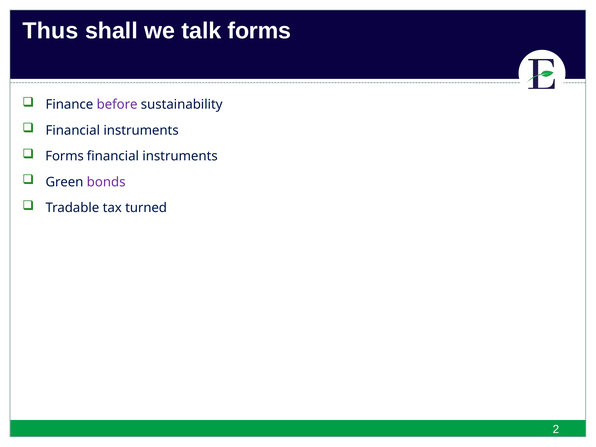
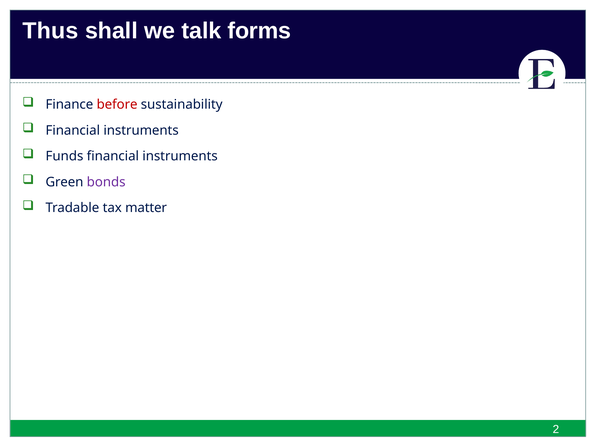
before colour: purple -> red
Forms at (65, 156): Forms -> Funds
turned: turned -> matter
